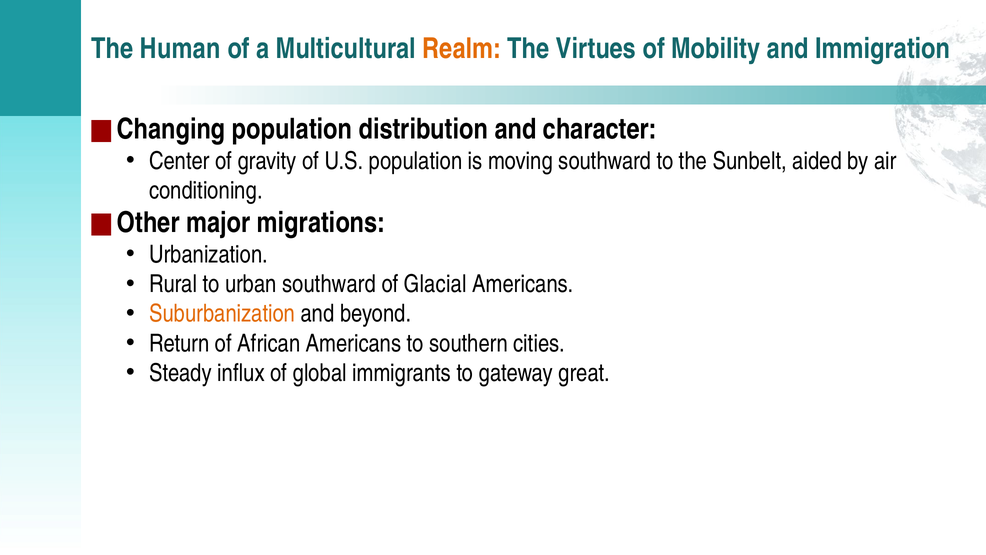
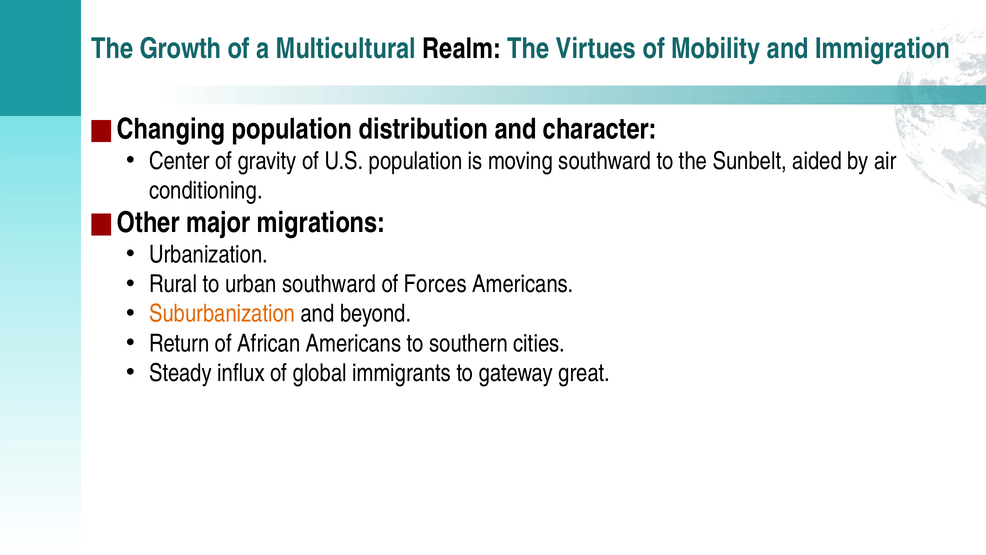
Human: Human -> Growth
Realm colour: orange -> black
Glacial: Glacial -> Forces
